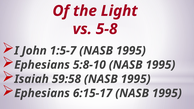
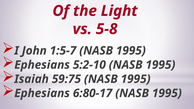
5:8-10: 5:8-10 -> 5:2-10
59:58: 59:58 -> 59:75
6:15-17: 6:15-17 -> 6:80-17
